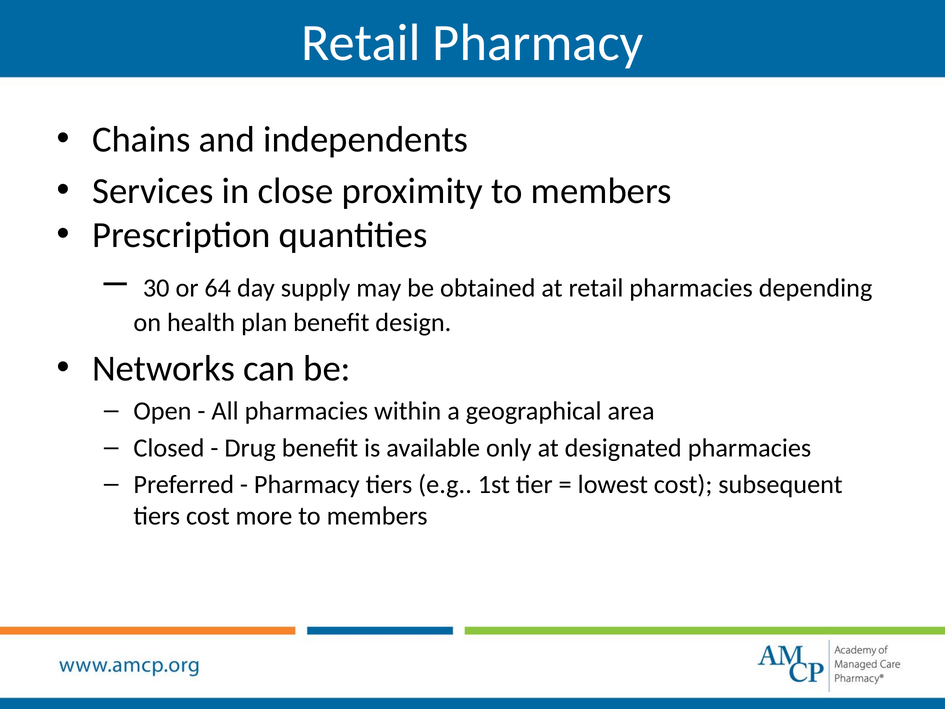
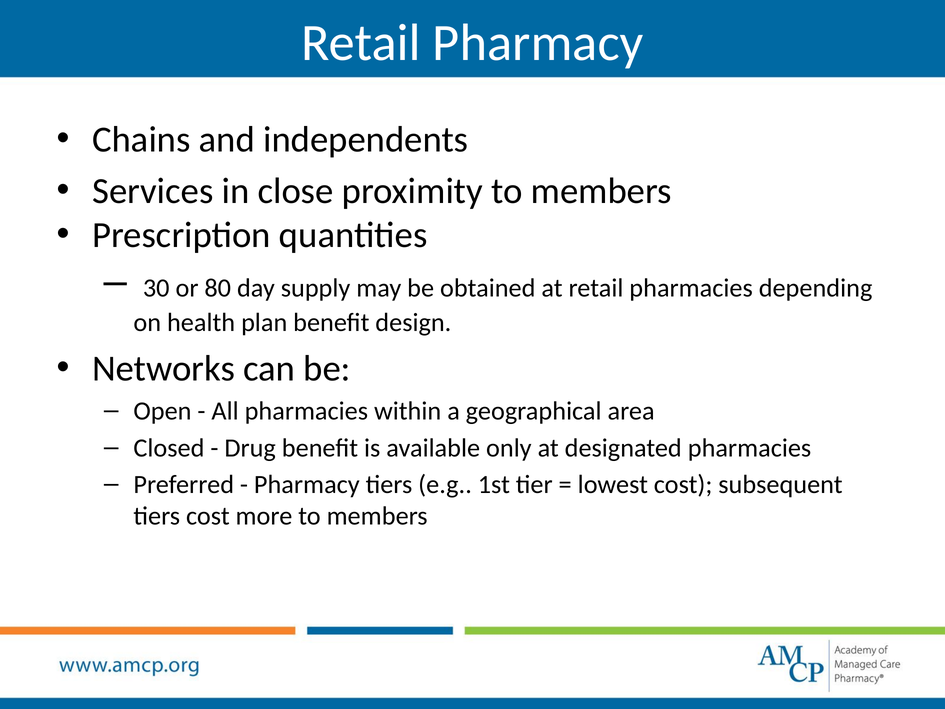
64: 64 -> 80
